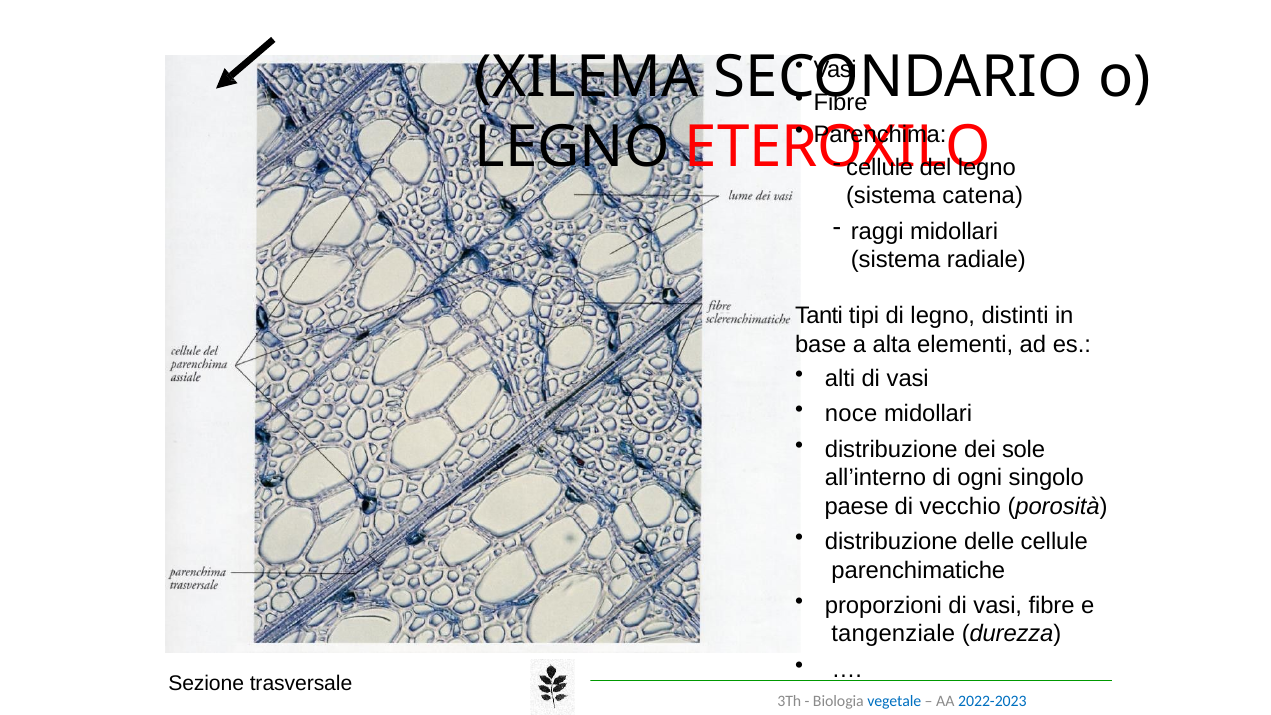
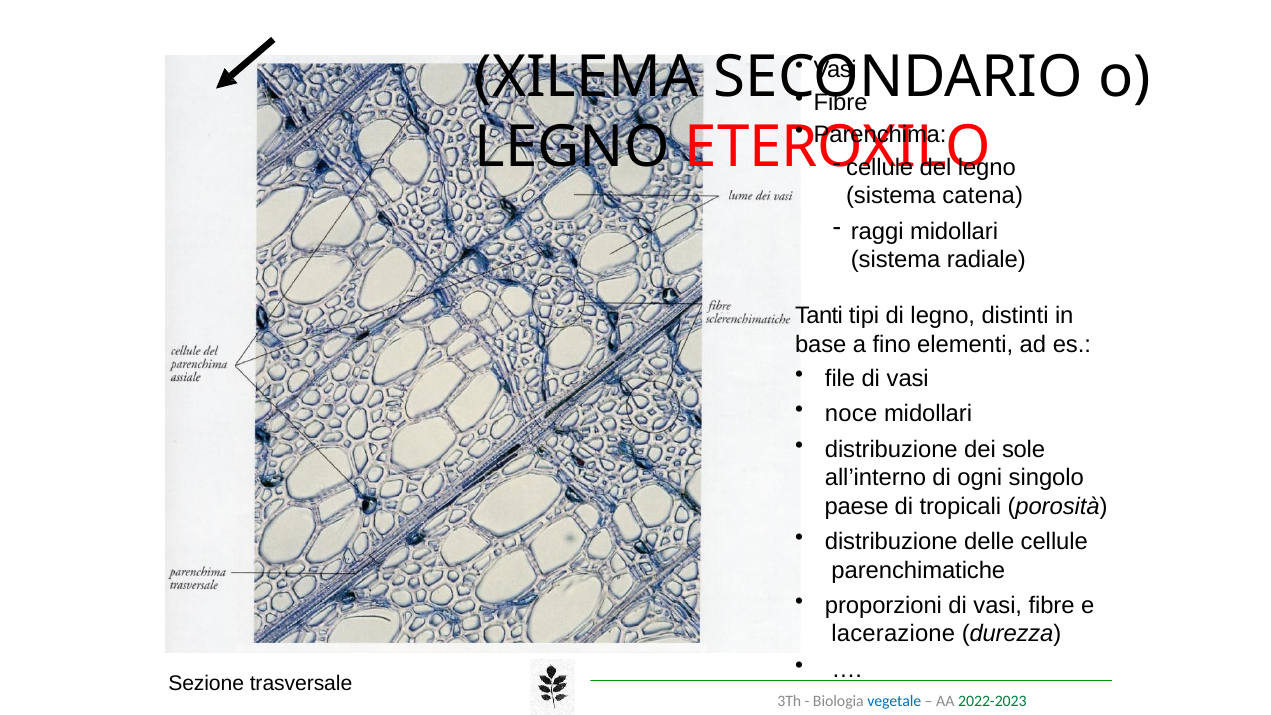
alta: alta -> fino
alti: alti -> file
vecchio: vecchio -> tropicali
tangenziale: tangenziale -> lacerazione
2022-2023 colour: blue -> green
